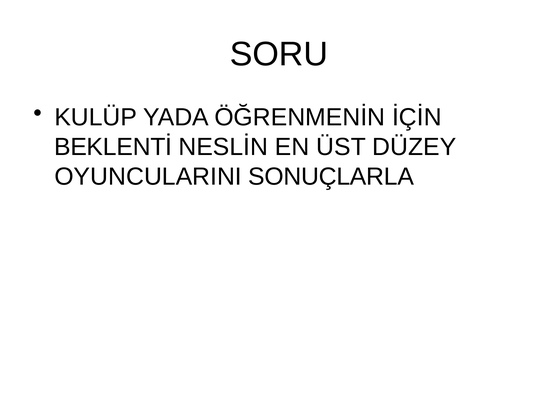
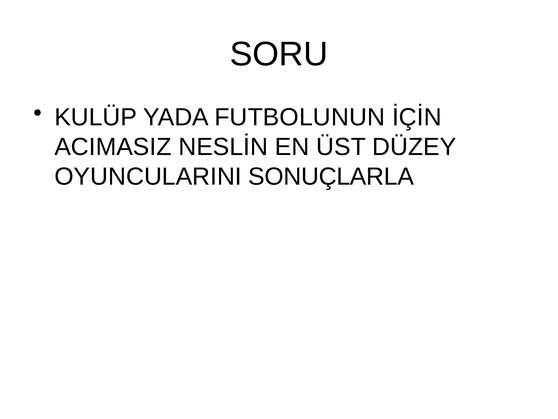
ÖĞRENMENİN: ÖĞRENMENİN -> FUTBOLUNUN
BEKLENTİ: BEKLENTİ -> ACIMASIZ
